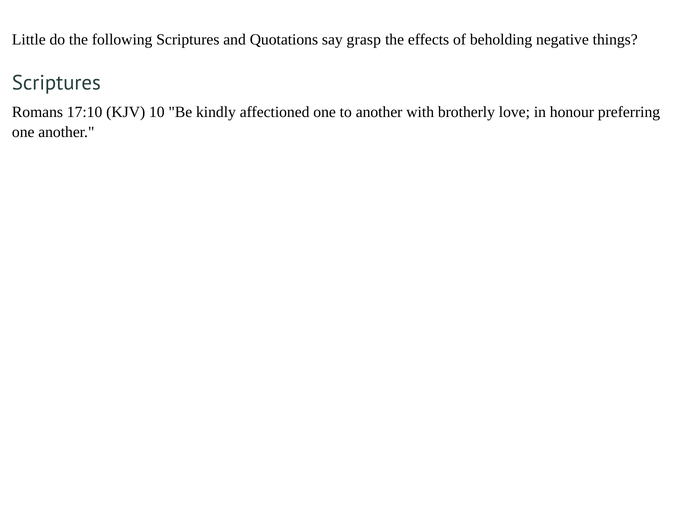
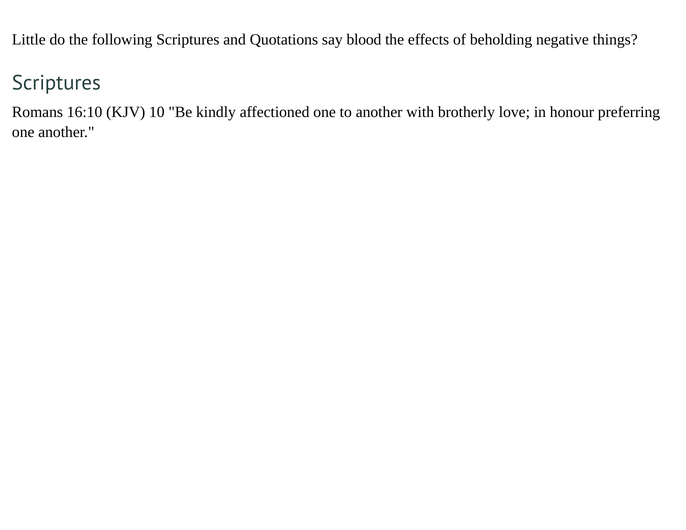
grasp: grasp -> blood
17:10: 17:10 -> 16:10
